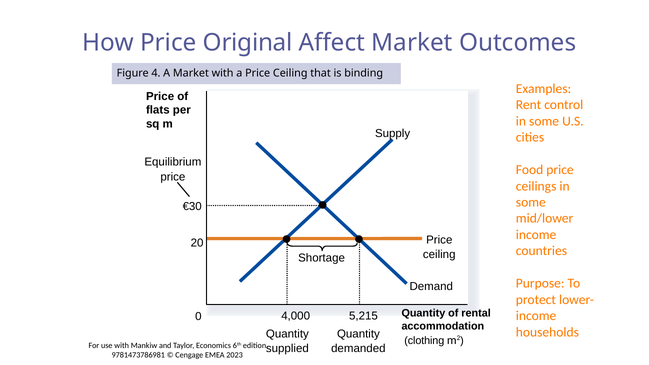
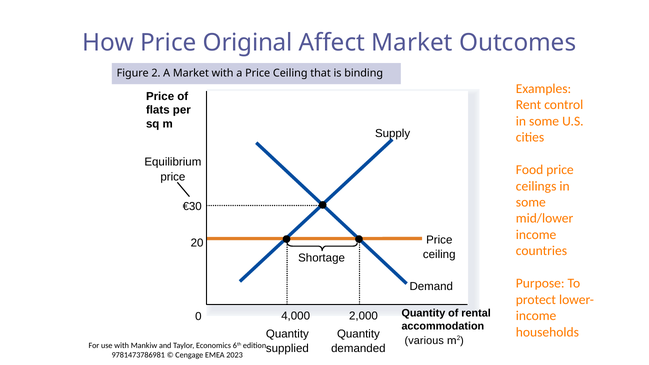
4: 4 -> 2
5,215: 5,215 -> 2,000
clothing: clothing -> various
